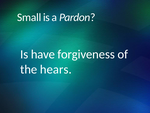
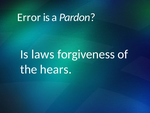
Small: Small -> Error
have: have -> laws
